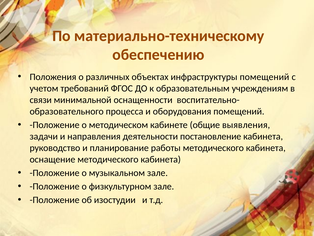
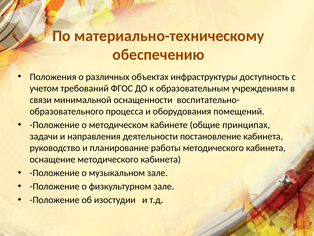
инфраструктуры помещений: помещений -> доступность
выявления: выявления -> принципах
